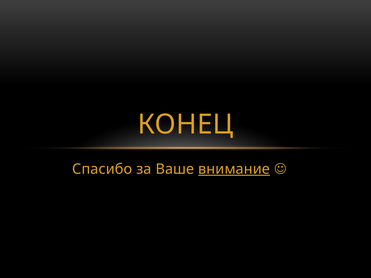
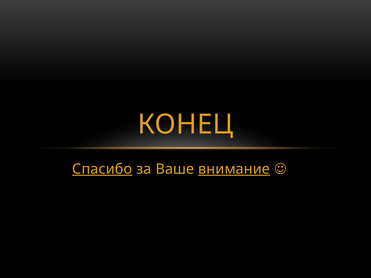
Спасибо underline: none -> present
